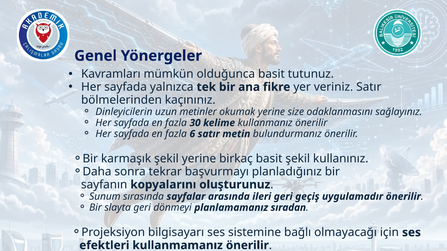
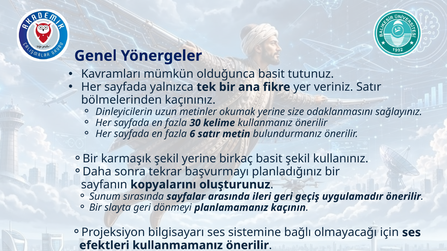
sıradan: sıradan -> kaçının
